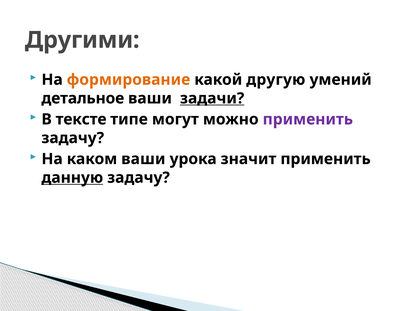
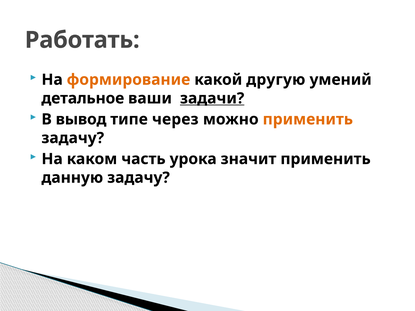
Другими: Другими -> Работать
тексте: тексте -> вывод
могут: могут -> через
применить at (308, 119) colour: purple -> orange
каком ваши: ваши -> часть
данную underline: present -> none
